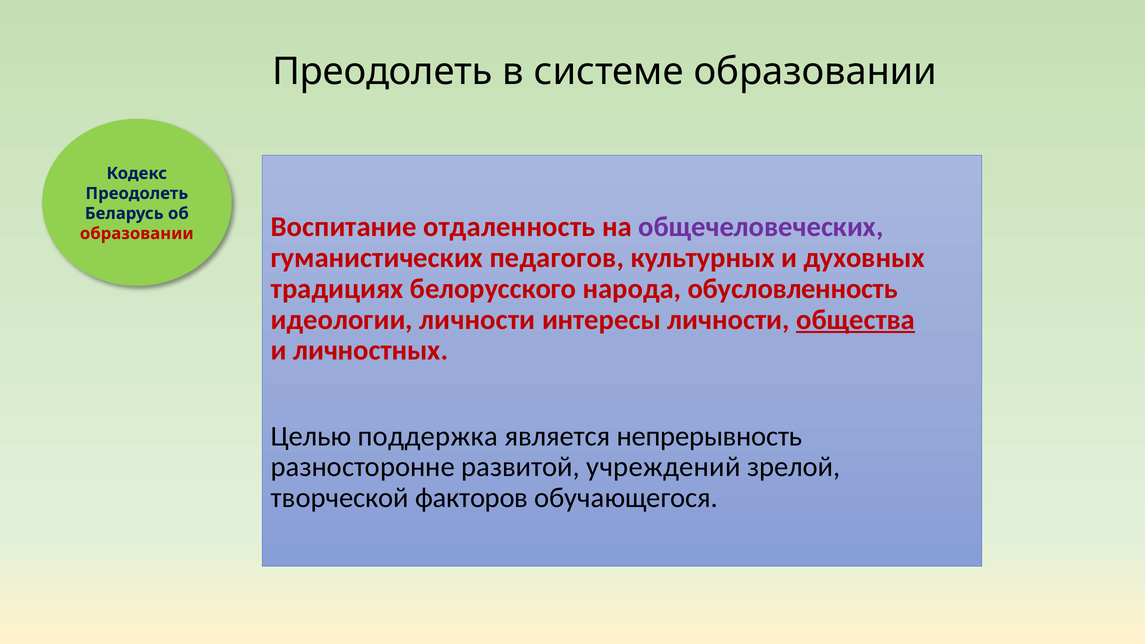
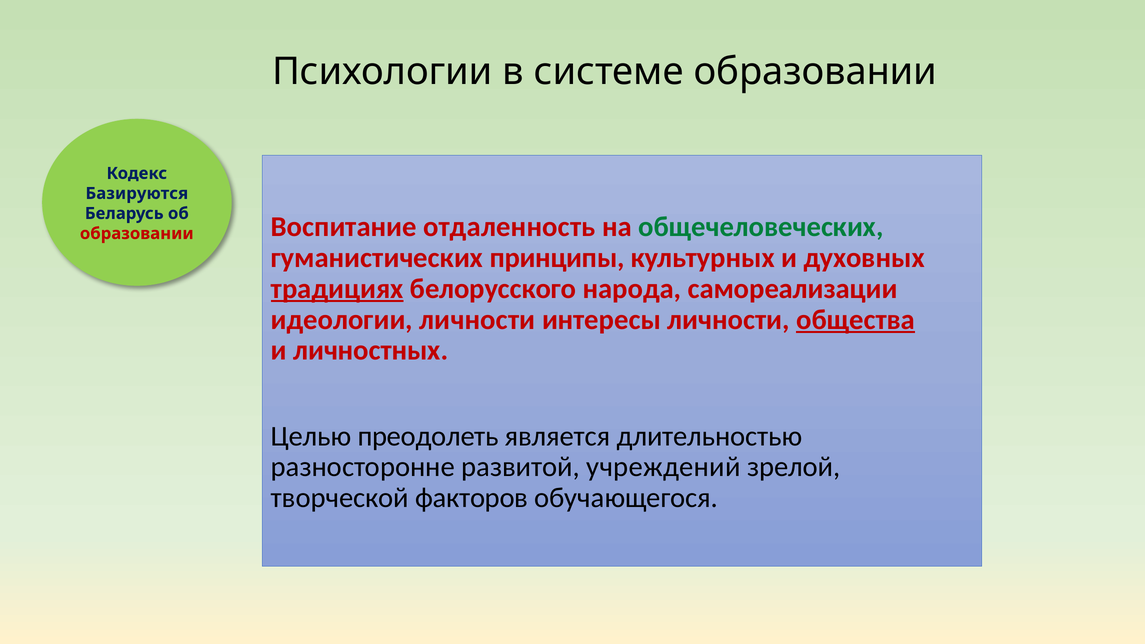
Преодолеть at (382, 72): Преодолеть -> Психологии
Преодолеть at (137, 193): Преодолеть -> Базируются
общечеловеческих colour: purple -> green
педагогов: педагогов -> принципы
традициях underline: none -> present
обусловленность: обусловленность -> самореализации
поддержка: поддержка -> преодолеть
непрерывность: непрерывность -> длительностью
